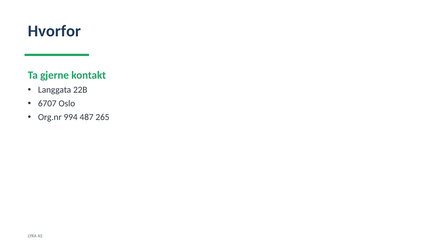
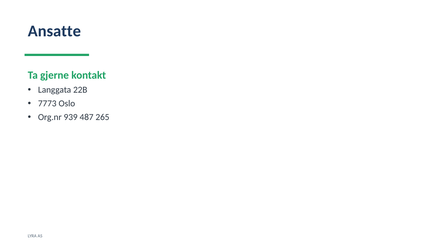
Hvorfor: Hvorfor -> Ansatte
6707: 6707 -> 7773
994: 994 -> 939
